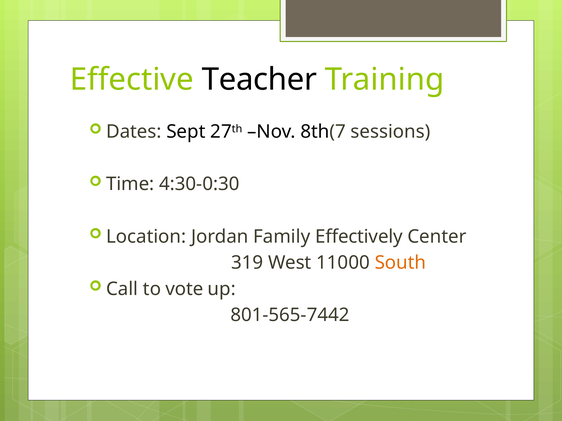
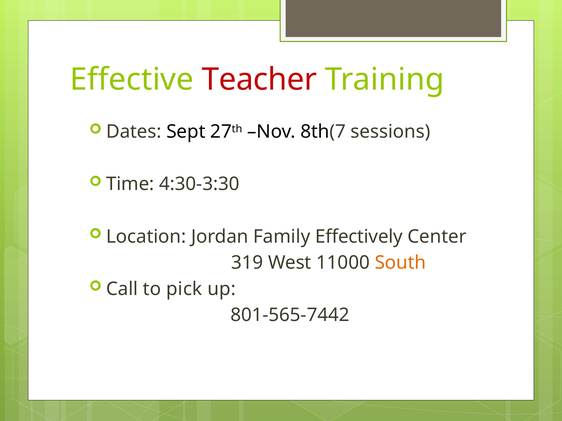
Teacher colour: black -> red
4:30-0:30: 4:30-0:30 -> 4:30-3:30
vote: vote -> pick
